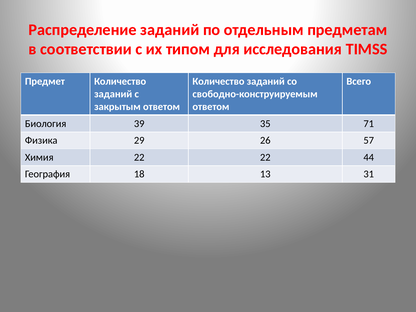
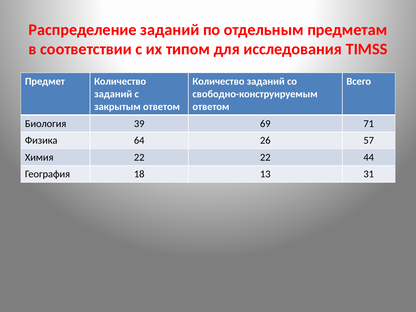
35: 35 -> 69
29: 29 -> 64
